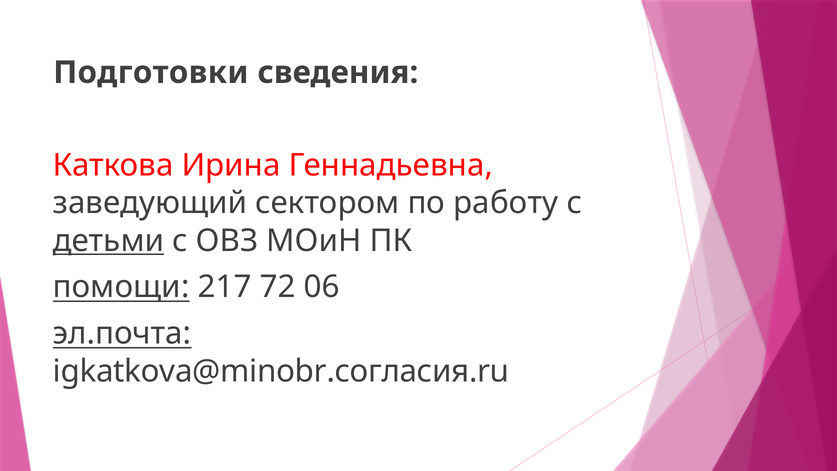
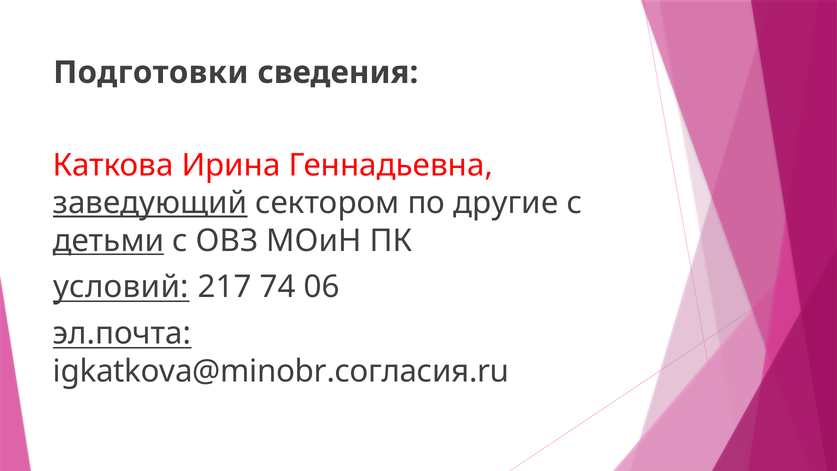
заведующий underline: none -> present
работу: работу -> другие
помощи: помощи -> условий
72: 72 -> 74
